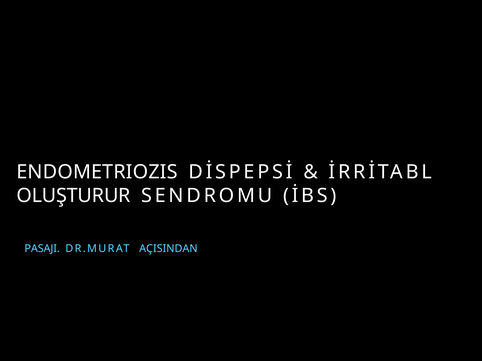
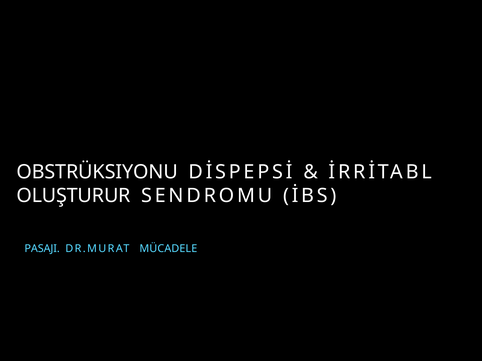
ENDOMETRIOZIS: ENDOMETRIOZIS -> OBSTRÜKSIYONU
AÇISINDAN: AÇISINDAN -> MÜCADELE
